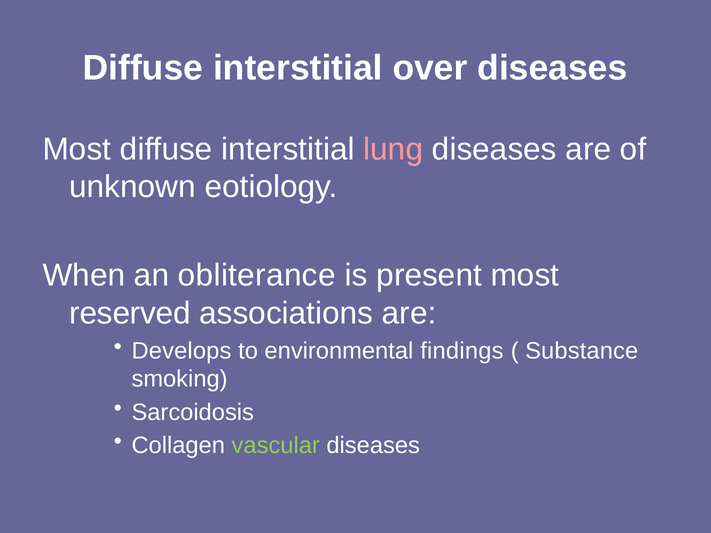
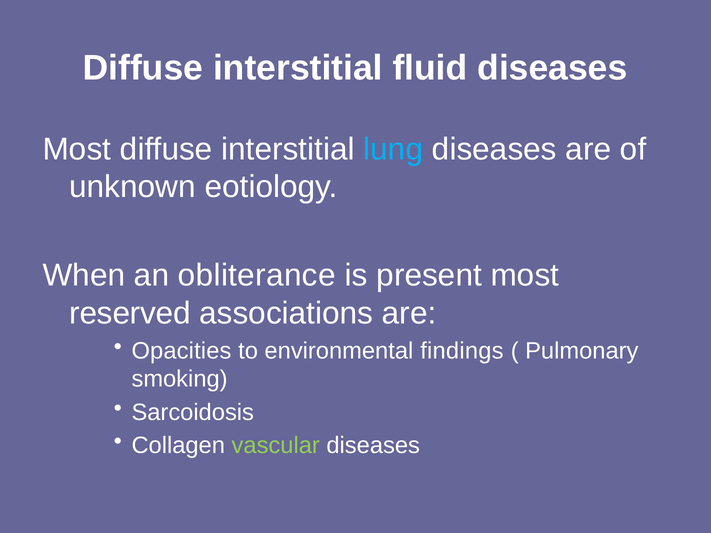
over: over -> fluid
lung colour: pink -> light blue
Develops: Develops -> Opacities
Substance: Substance -> Pulmonary
